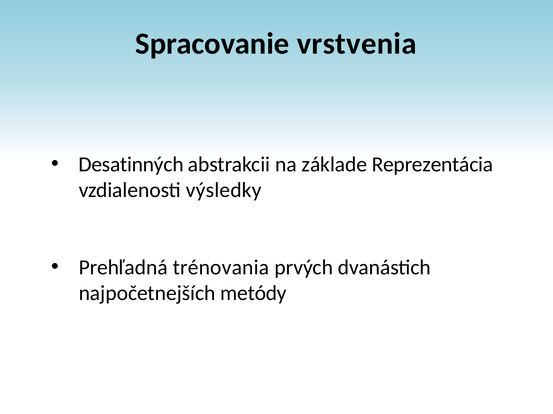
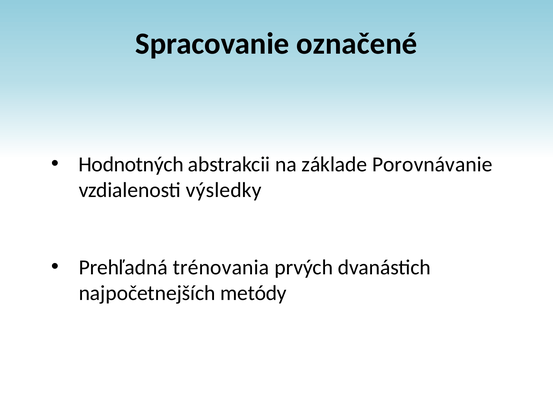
vrstvenia: vrstvenia -> označené
Desatinných: Desatinných -> Hodnotných
Reprezentácia: Reprezentácia -> Porovnávanie
